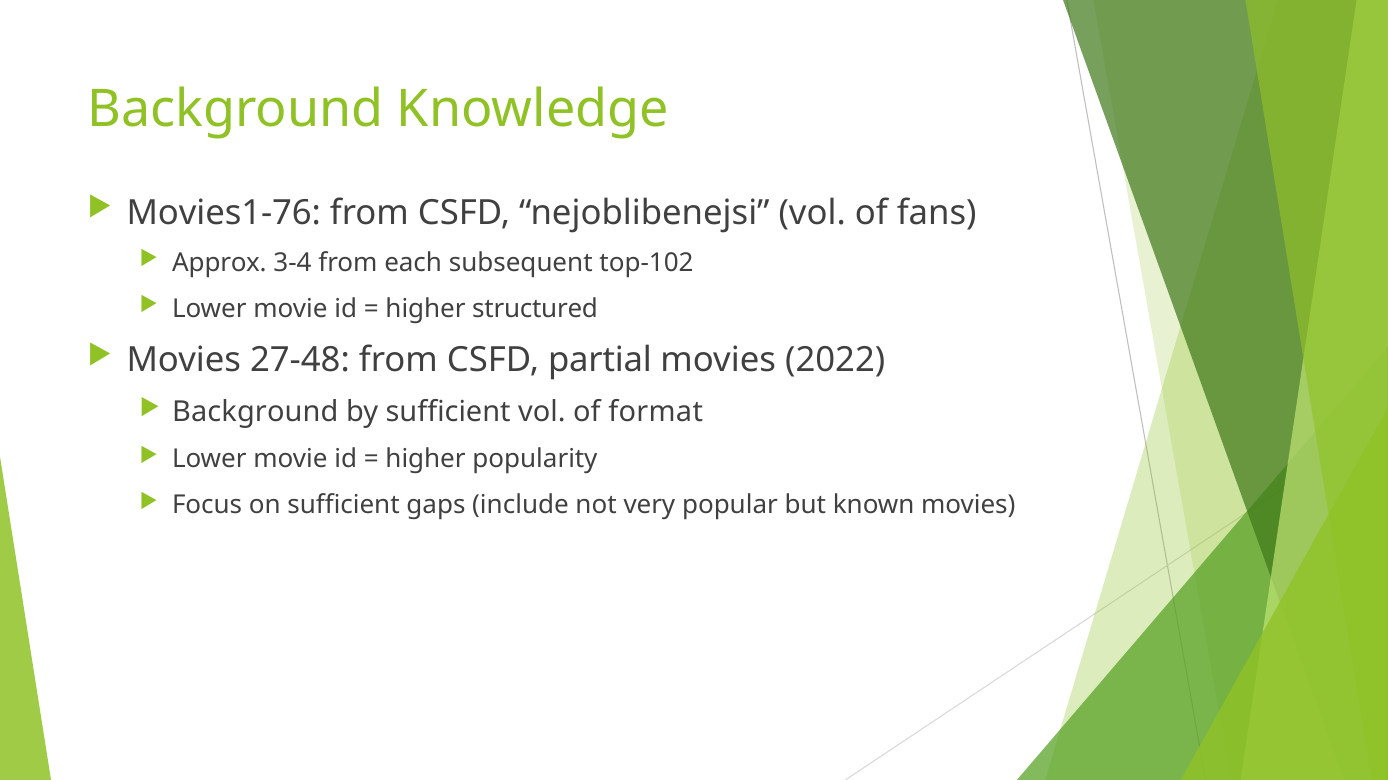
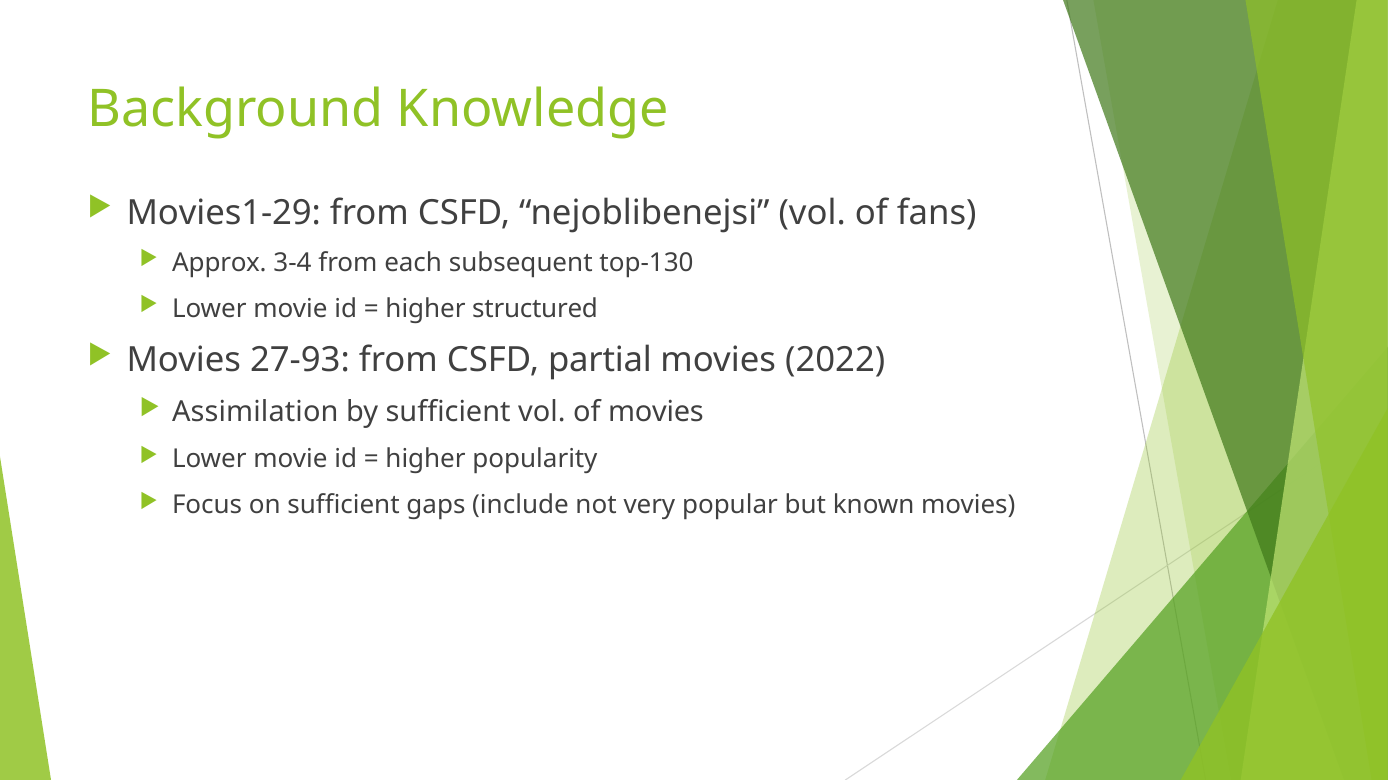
Movies1-76: Movies1-76 -> Movies1-29
top-102: top-102 -> top-130
27-48: 27-48 -> 27-93
Background at (255, 413): Background -> Assimilation
of format: format -> movies
